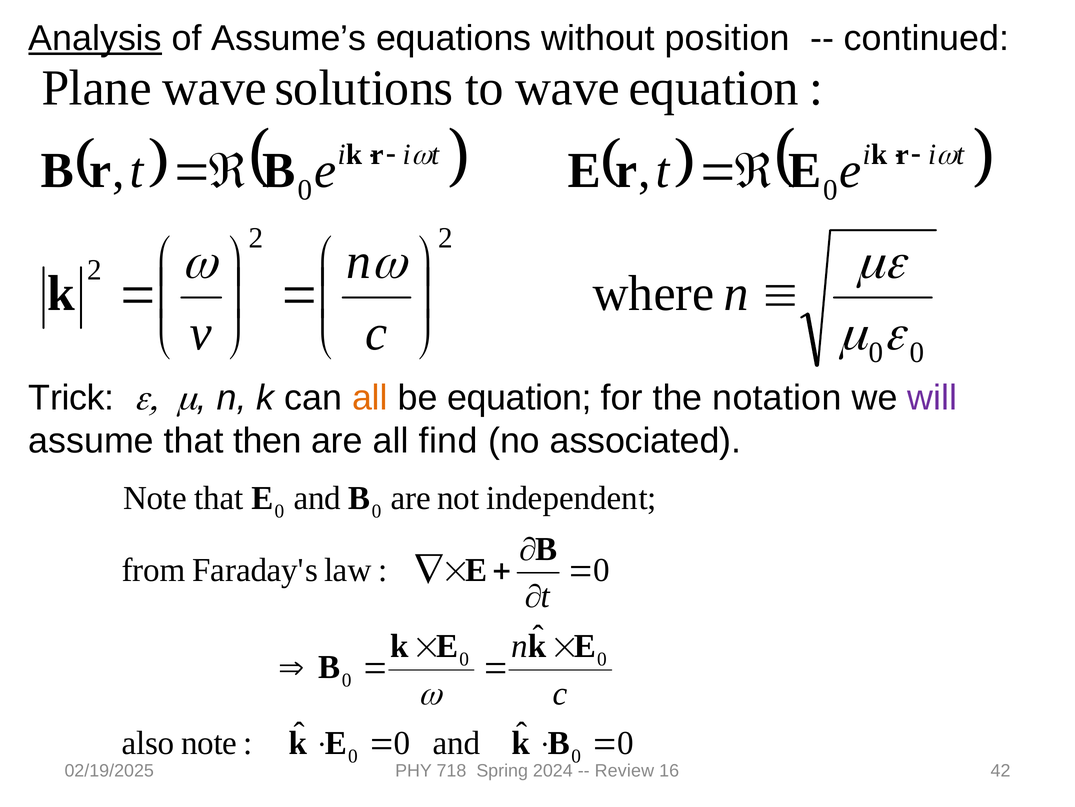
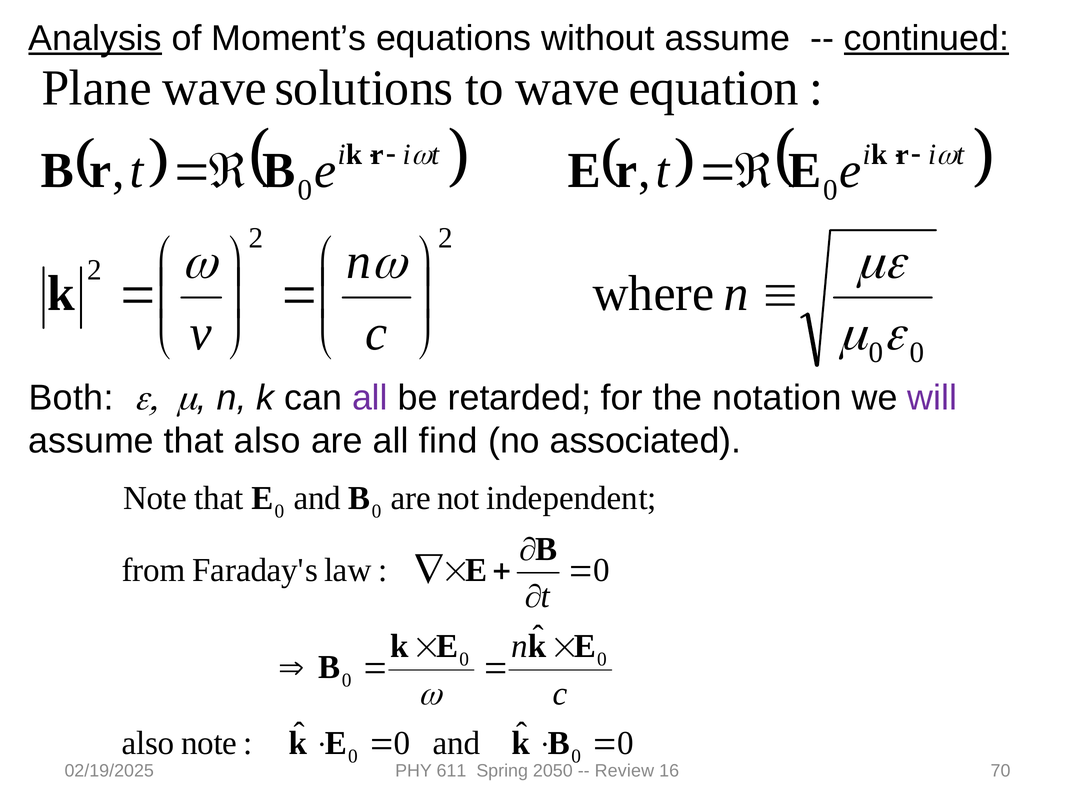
Assume’s: Assume’s -> Moment’s
without position: position -> assume
continued underline: none -> present
Trick: Trick -> Both
all at (370, 397) colour: orange -> purple
be equation: equation -> retarded
that then: then -> also
718: 718 -> 611
2024: 2024 -> 2050
42: 42 -> 70
